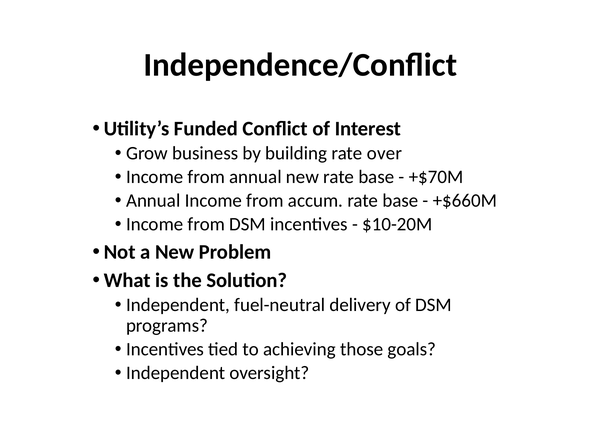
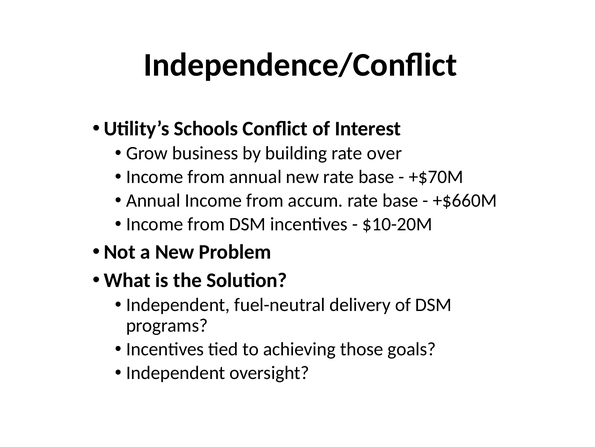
Funded: Funded -> Schools
